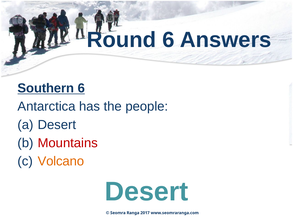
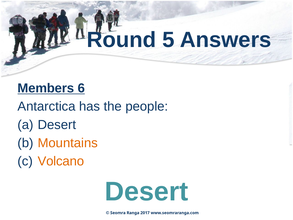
Round 6: 6 -> 5
Southern: Southern -> Members
Mountains colour: red -> orange
